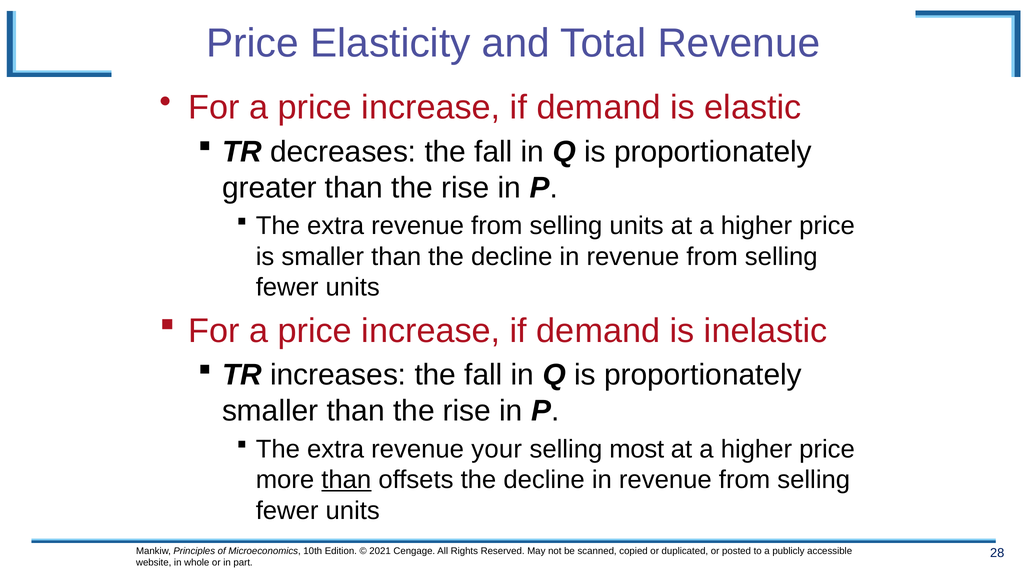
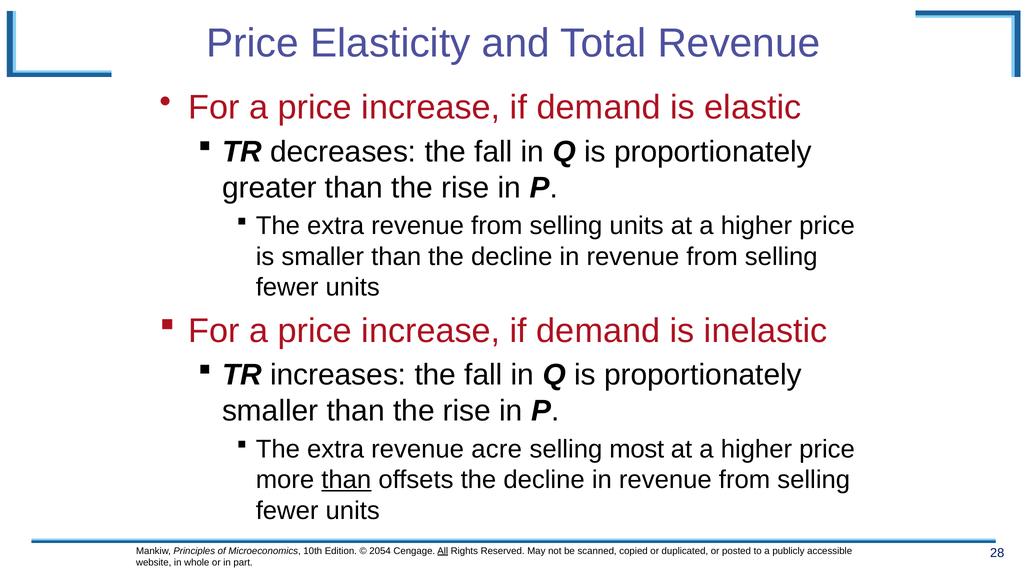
your: your -> acre
2021: 2021 -> 2054
All underline: none -> present
